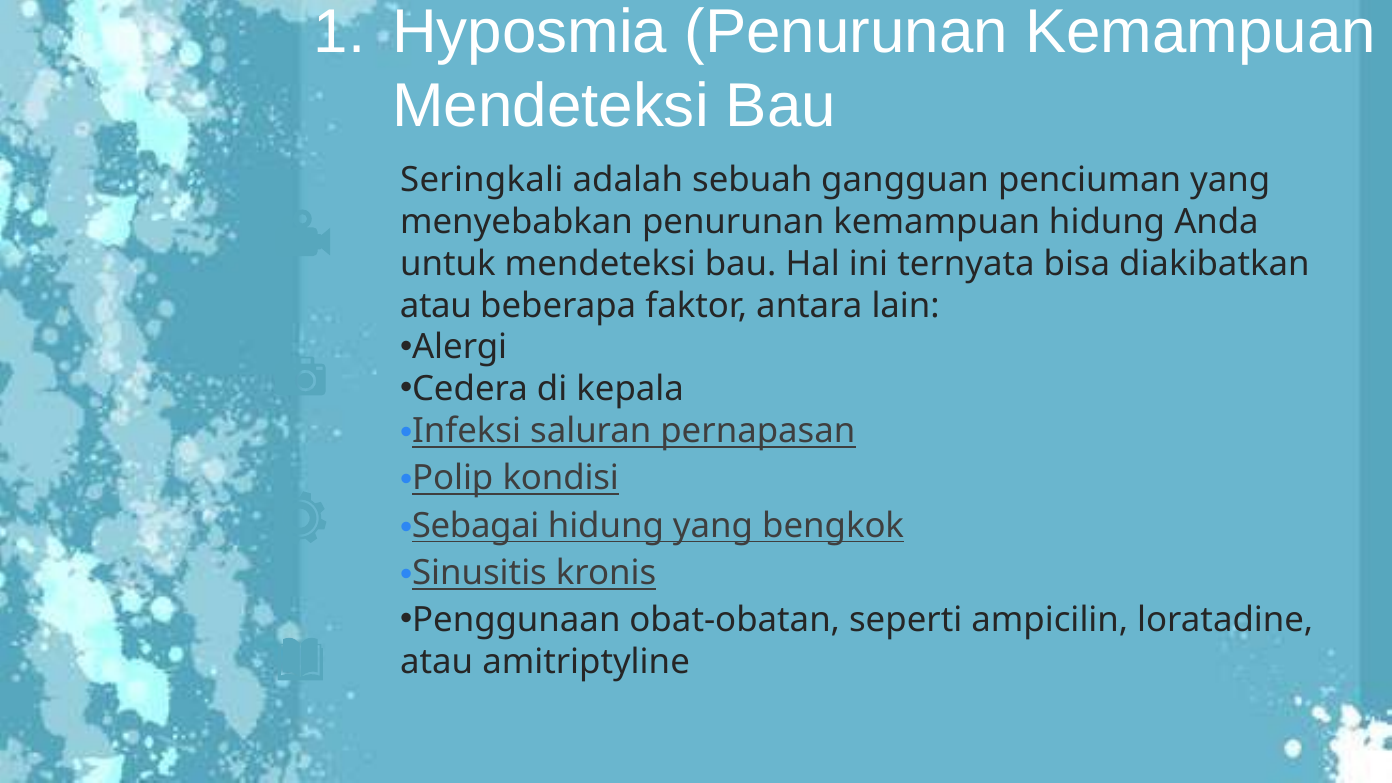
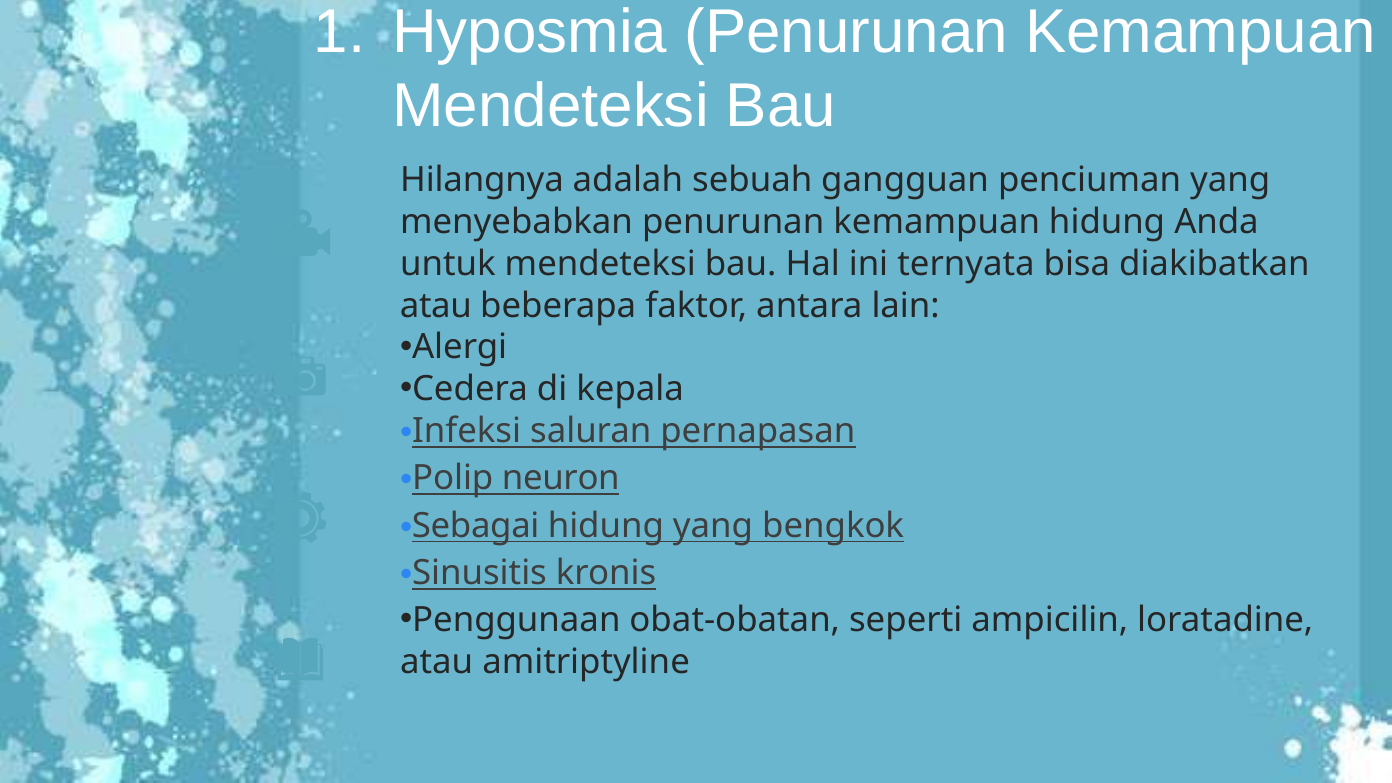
Seringkali: Seringkali -> Hilangnya
kondisi: kondisi -> neuron
